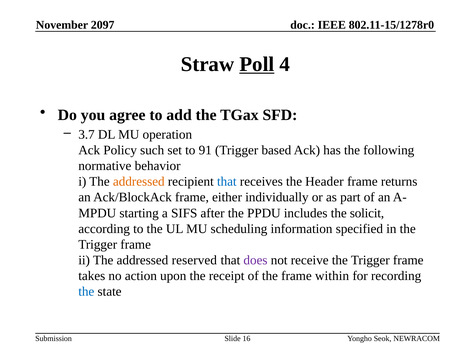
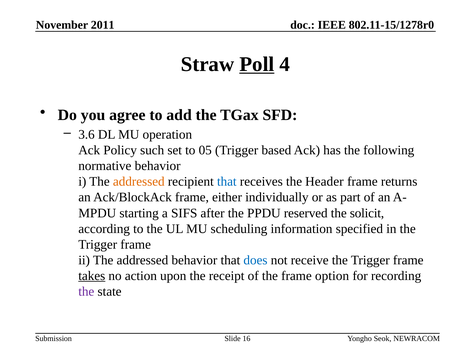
2097: 2097 -> 2011
3.7: 3.7 -> 3.6
91: 91 -> 05
includes: includes -> reserved
addressed reserved: reserved -> behavior
does colour: purple -> blue
takes underline: none -> present
within: within -> option
the at (86, 292) colour: blue -> purple
